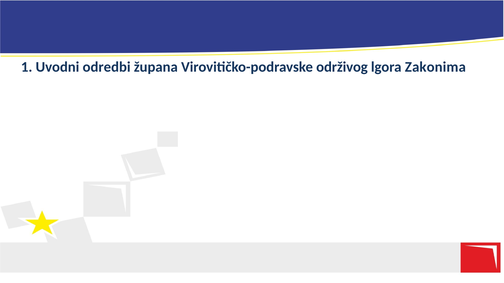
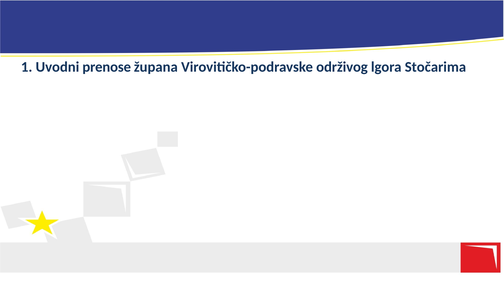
odredbi: odredbi -> prenose
Zakonima: Zakonima -> Stočarima
